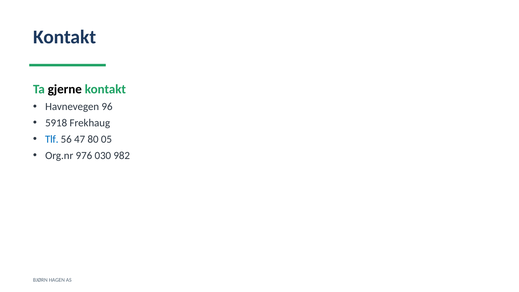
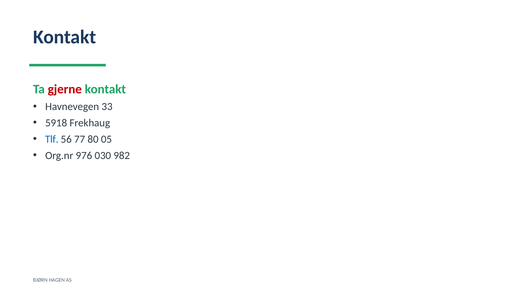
gjerne colour: black -> red
96: 96 -> 33
47: 47 -> 77
